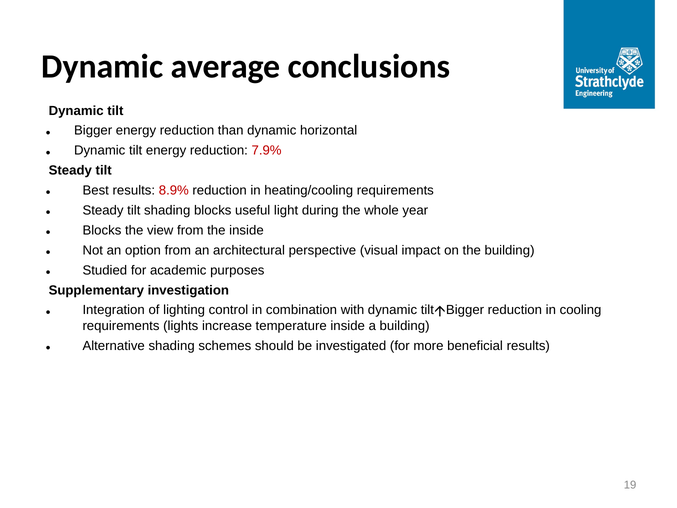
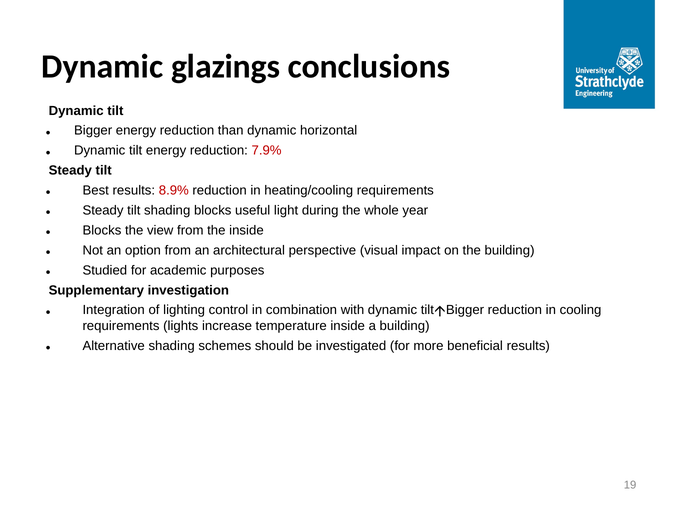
average: average -> glazings
